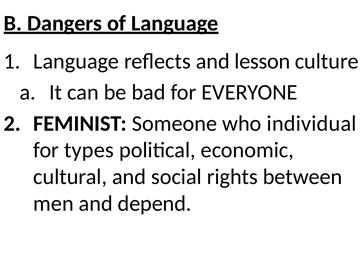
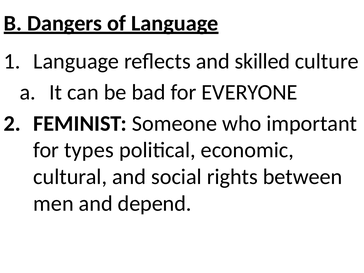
lesson: lesson -> skilled
individual: individual -> important
